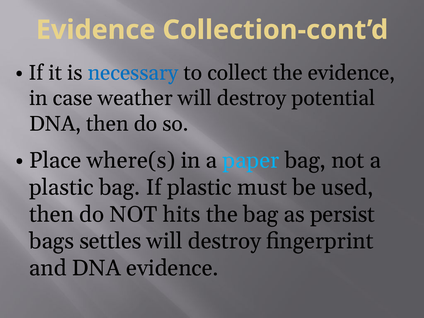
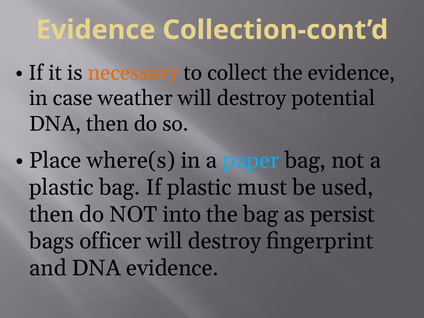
necessary colour: blue -> orange
hits: hits -> into
settles: settles -> officer
